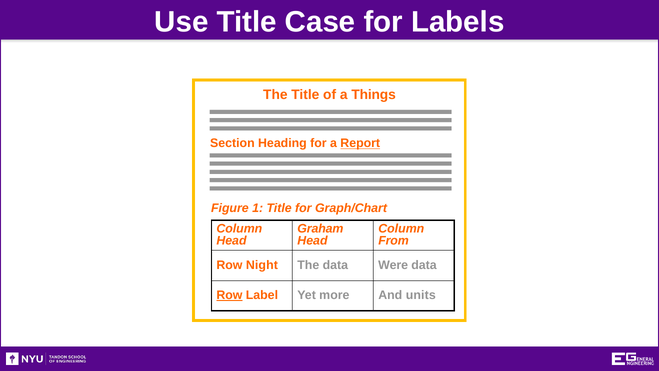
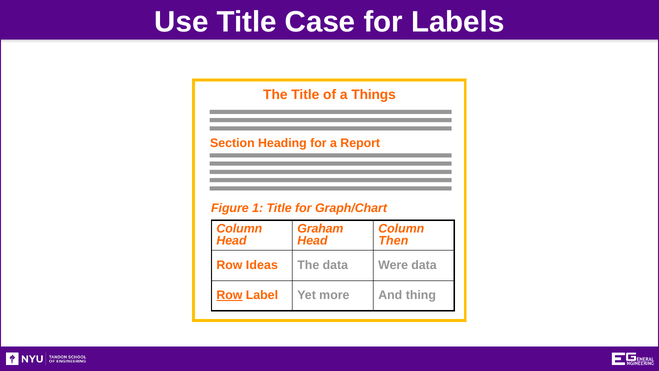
Report underline: present -> none
From: From -> Then
Night: Night -> Ideas
units: units -> thing
